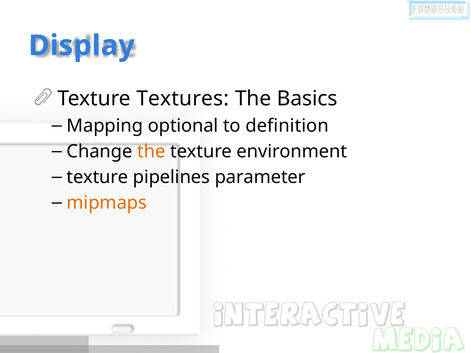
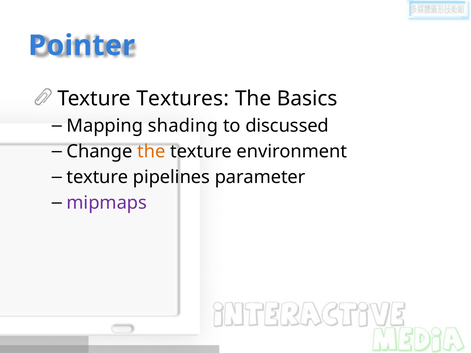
Display: Display -> Pointer
optional: optional -> shading
definition: definition -> discussed
mipmaps colour: orange -> purple
